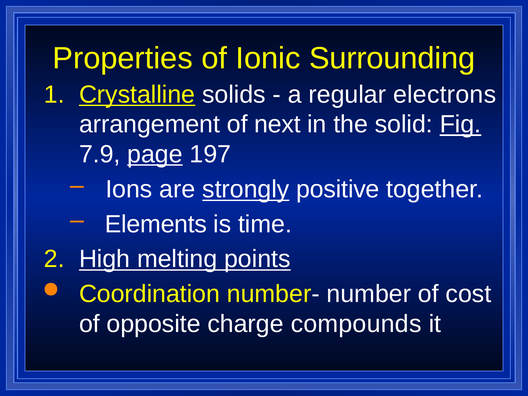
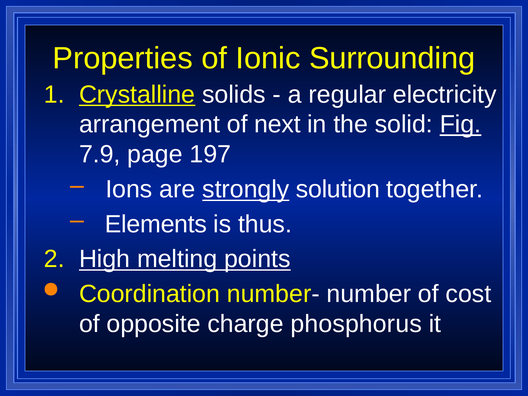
electrons: electrons -> electricity
page underline: present -> none
positive: positive -> solution
time: time -> thus
compounds: compounds -> phosphorus
